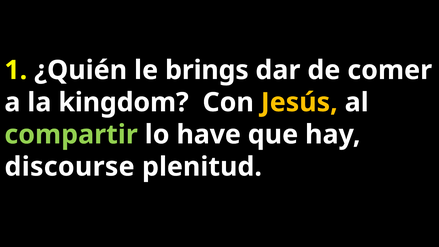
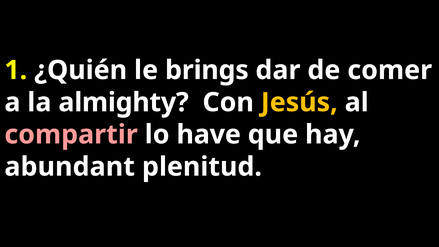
kingdom: kingdom -> almighty
compartir colour: light green -> pink
discourse: discourse -> abundant
